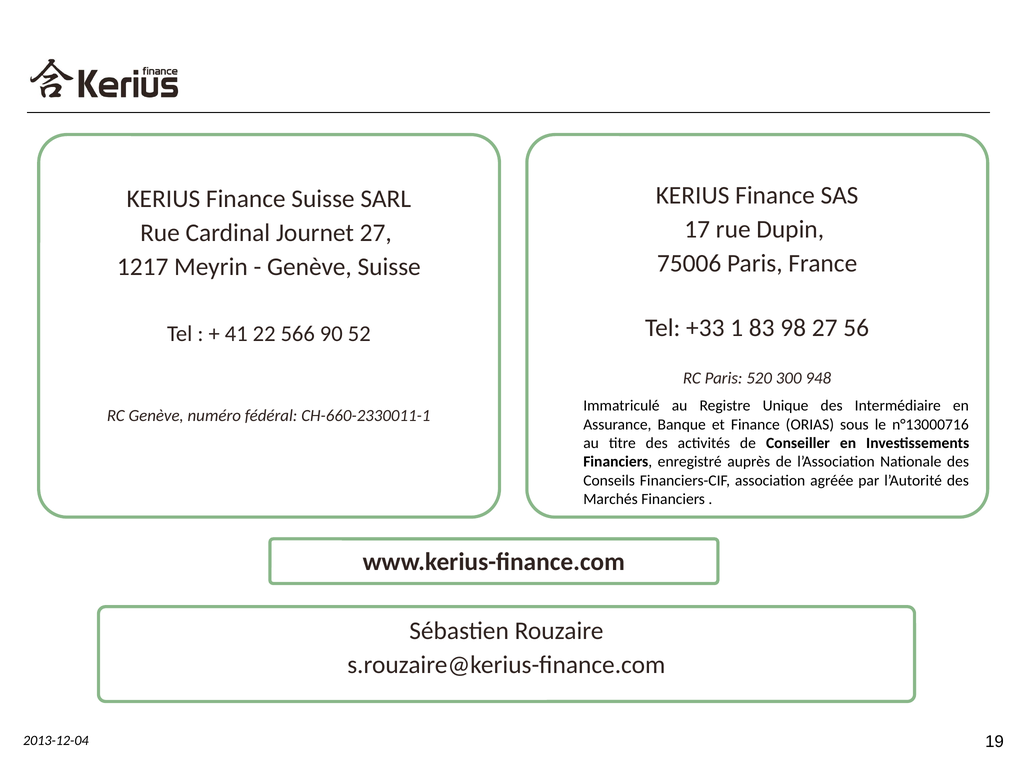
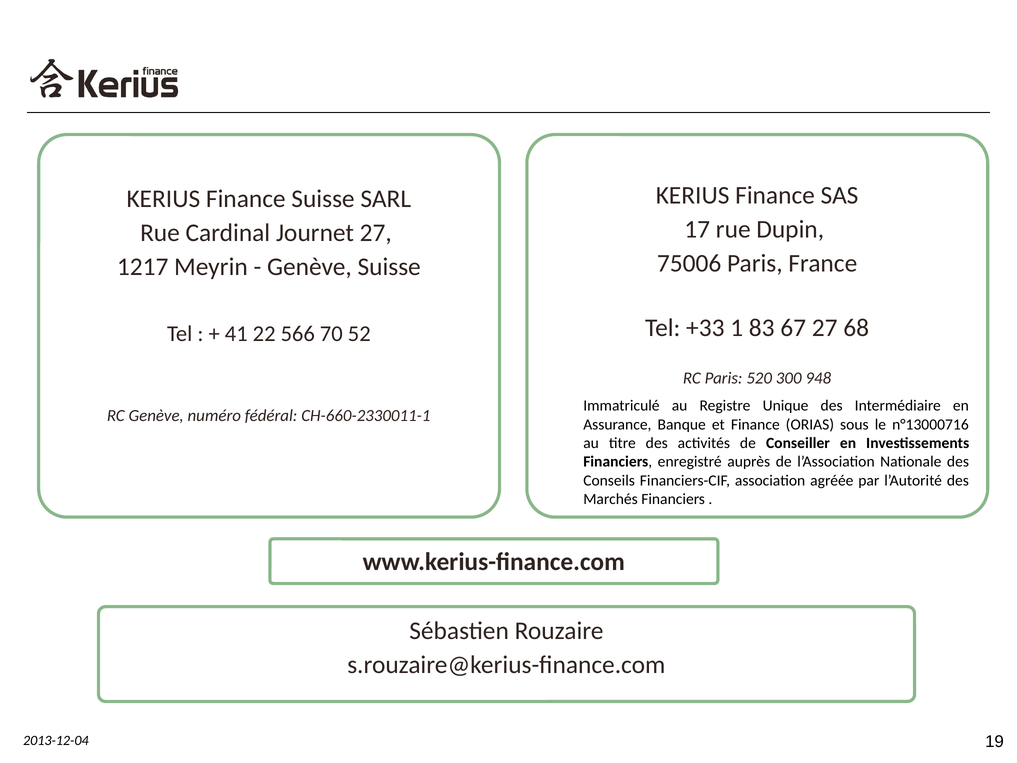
98: 98 -> 67
56: 56 -> 68
90: 90 -> 70
